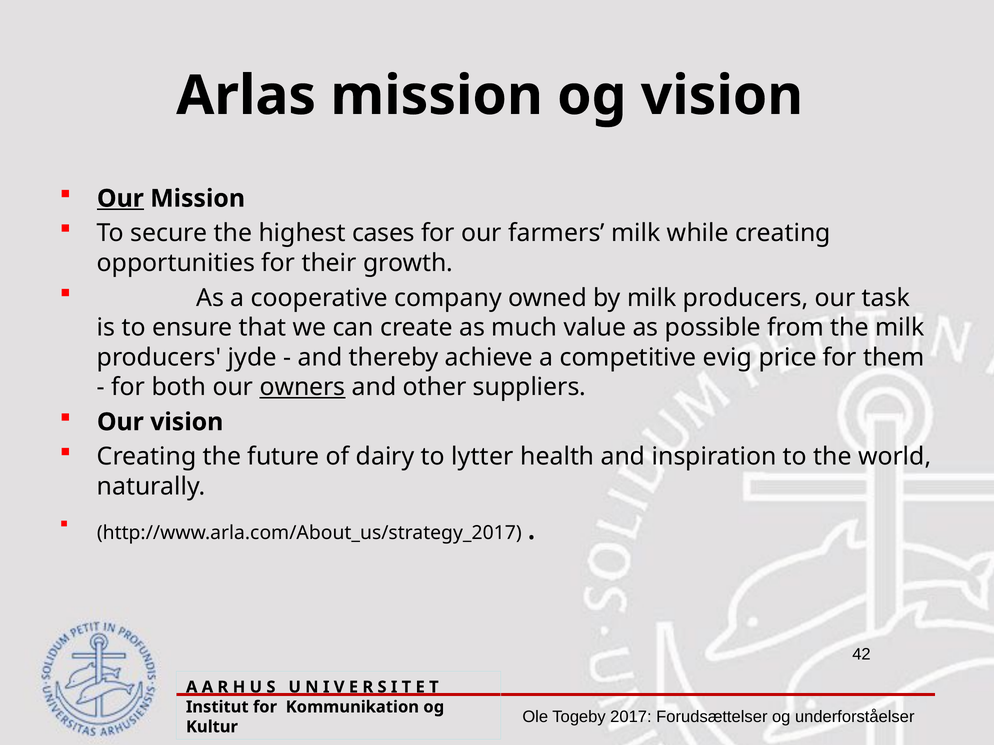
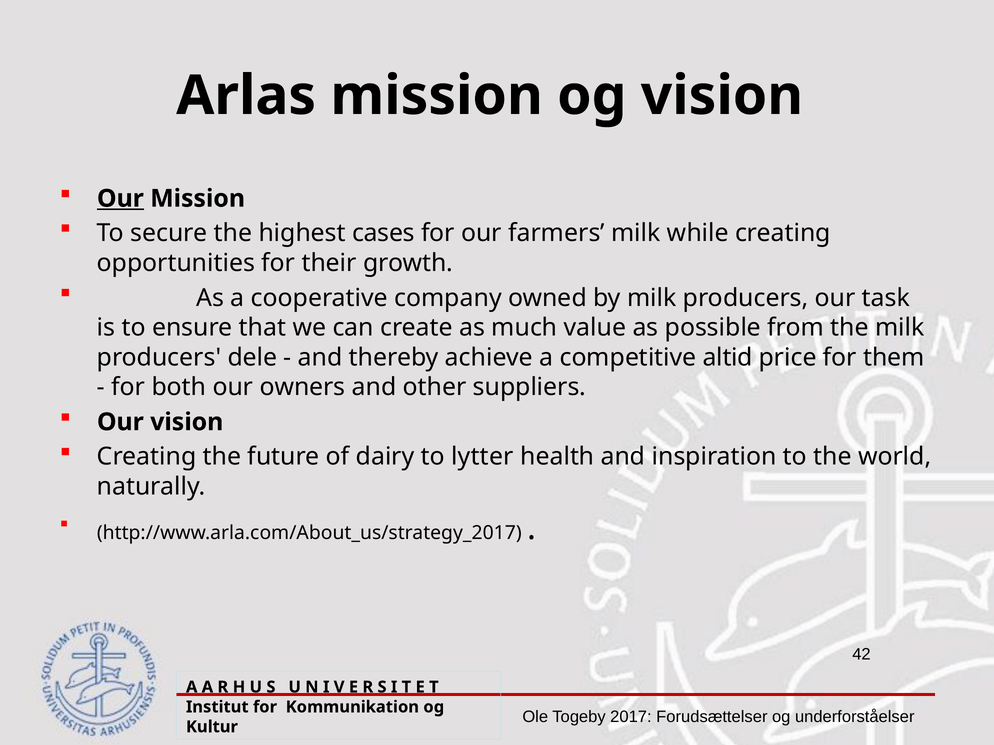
jyde: jyde -> dele
evig: evig -> altid
owners underline: present -> none
